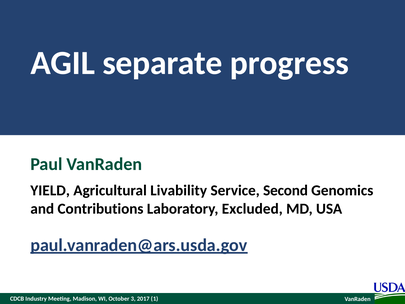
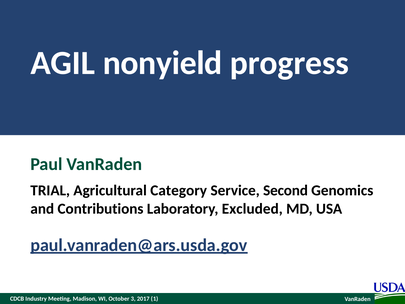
separate: separate -> nonyield
YIELD: YIELD -> TRIAL
Livability: Livability -> Category
